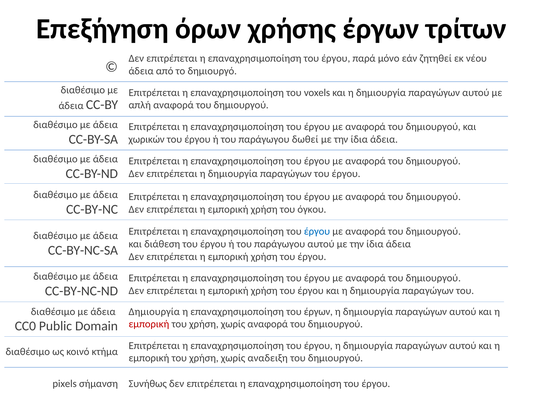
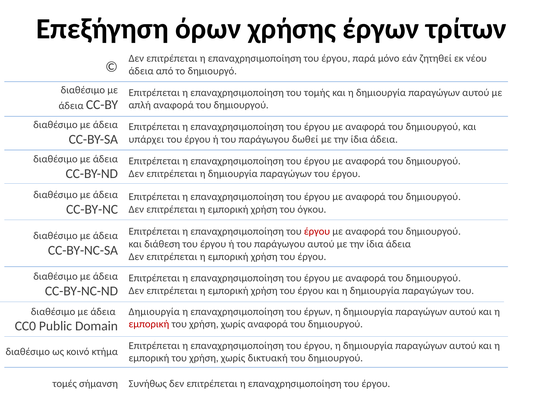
voxels: voxels -> τομής
χωρικών: χωρικών -> υπάρχει
έργου at (317, 231) colour: blue -> red
αναδειξη: αναδειξη -> δικτυακή
pixels: pixels -> τομές
